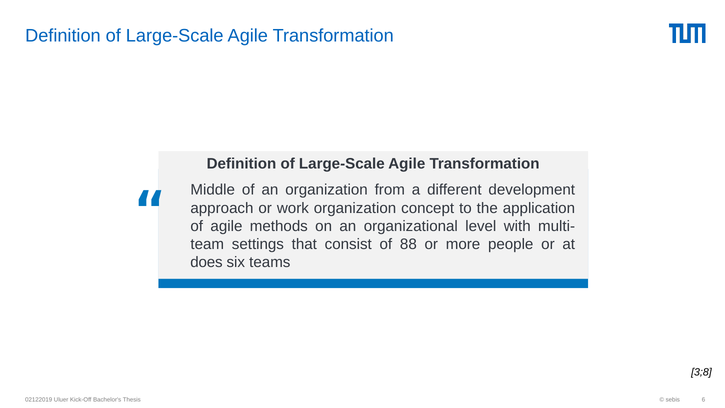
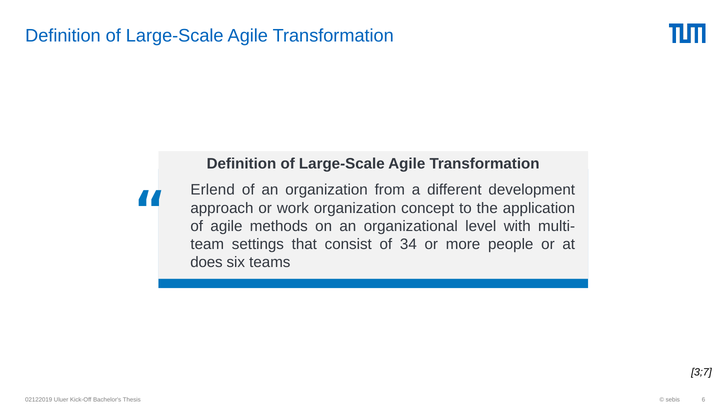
Middle: Middle -> Erlend
88: 88 -> 34
3;8: 3;8 -> 3;7
